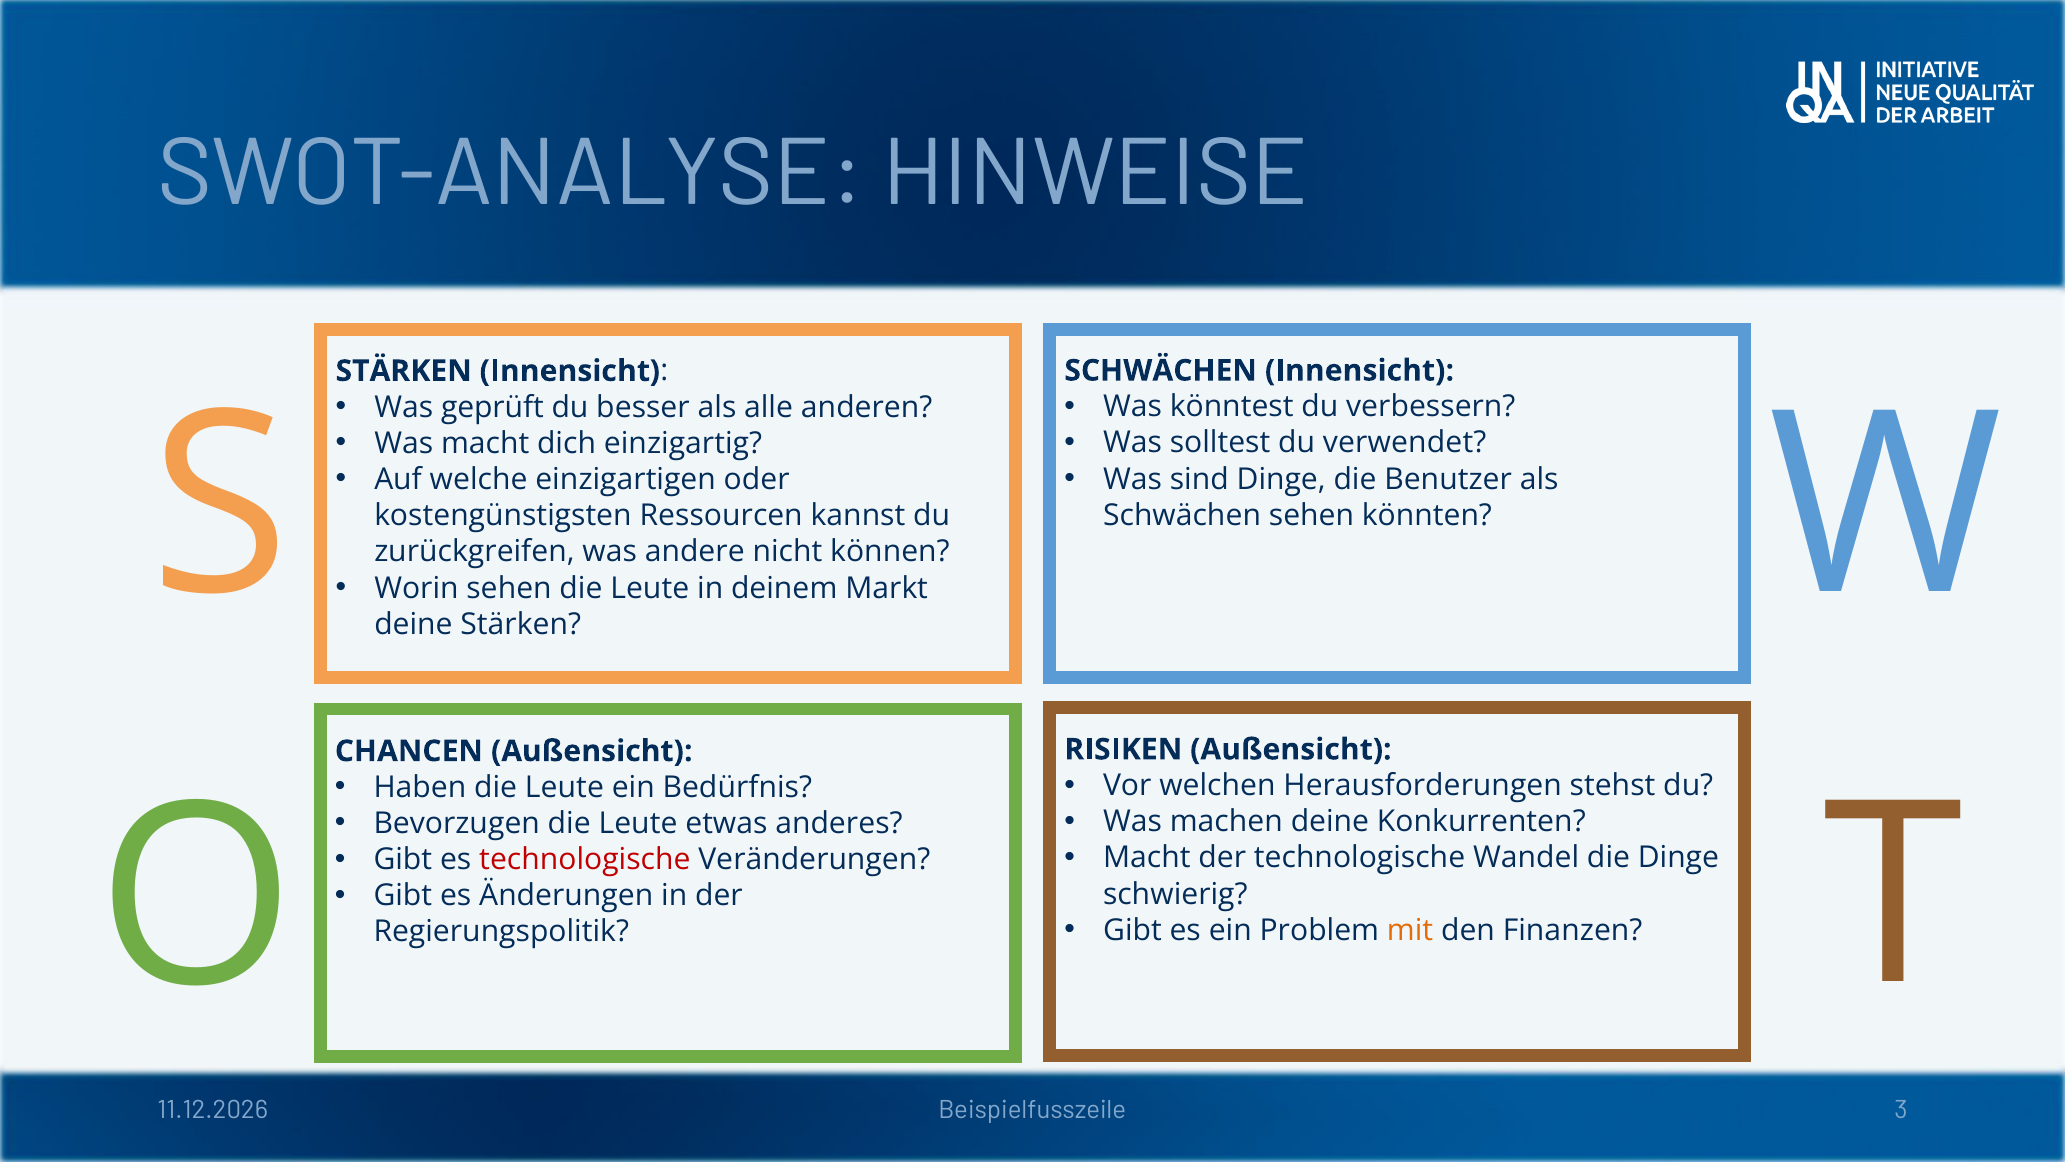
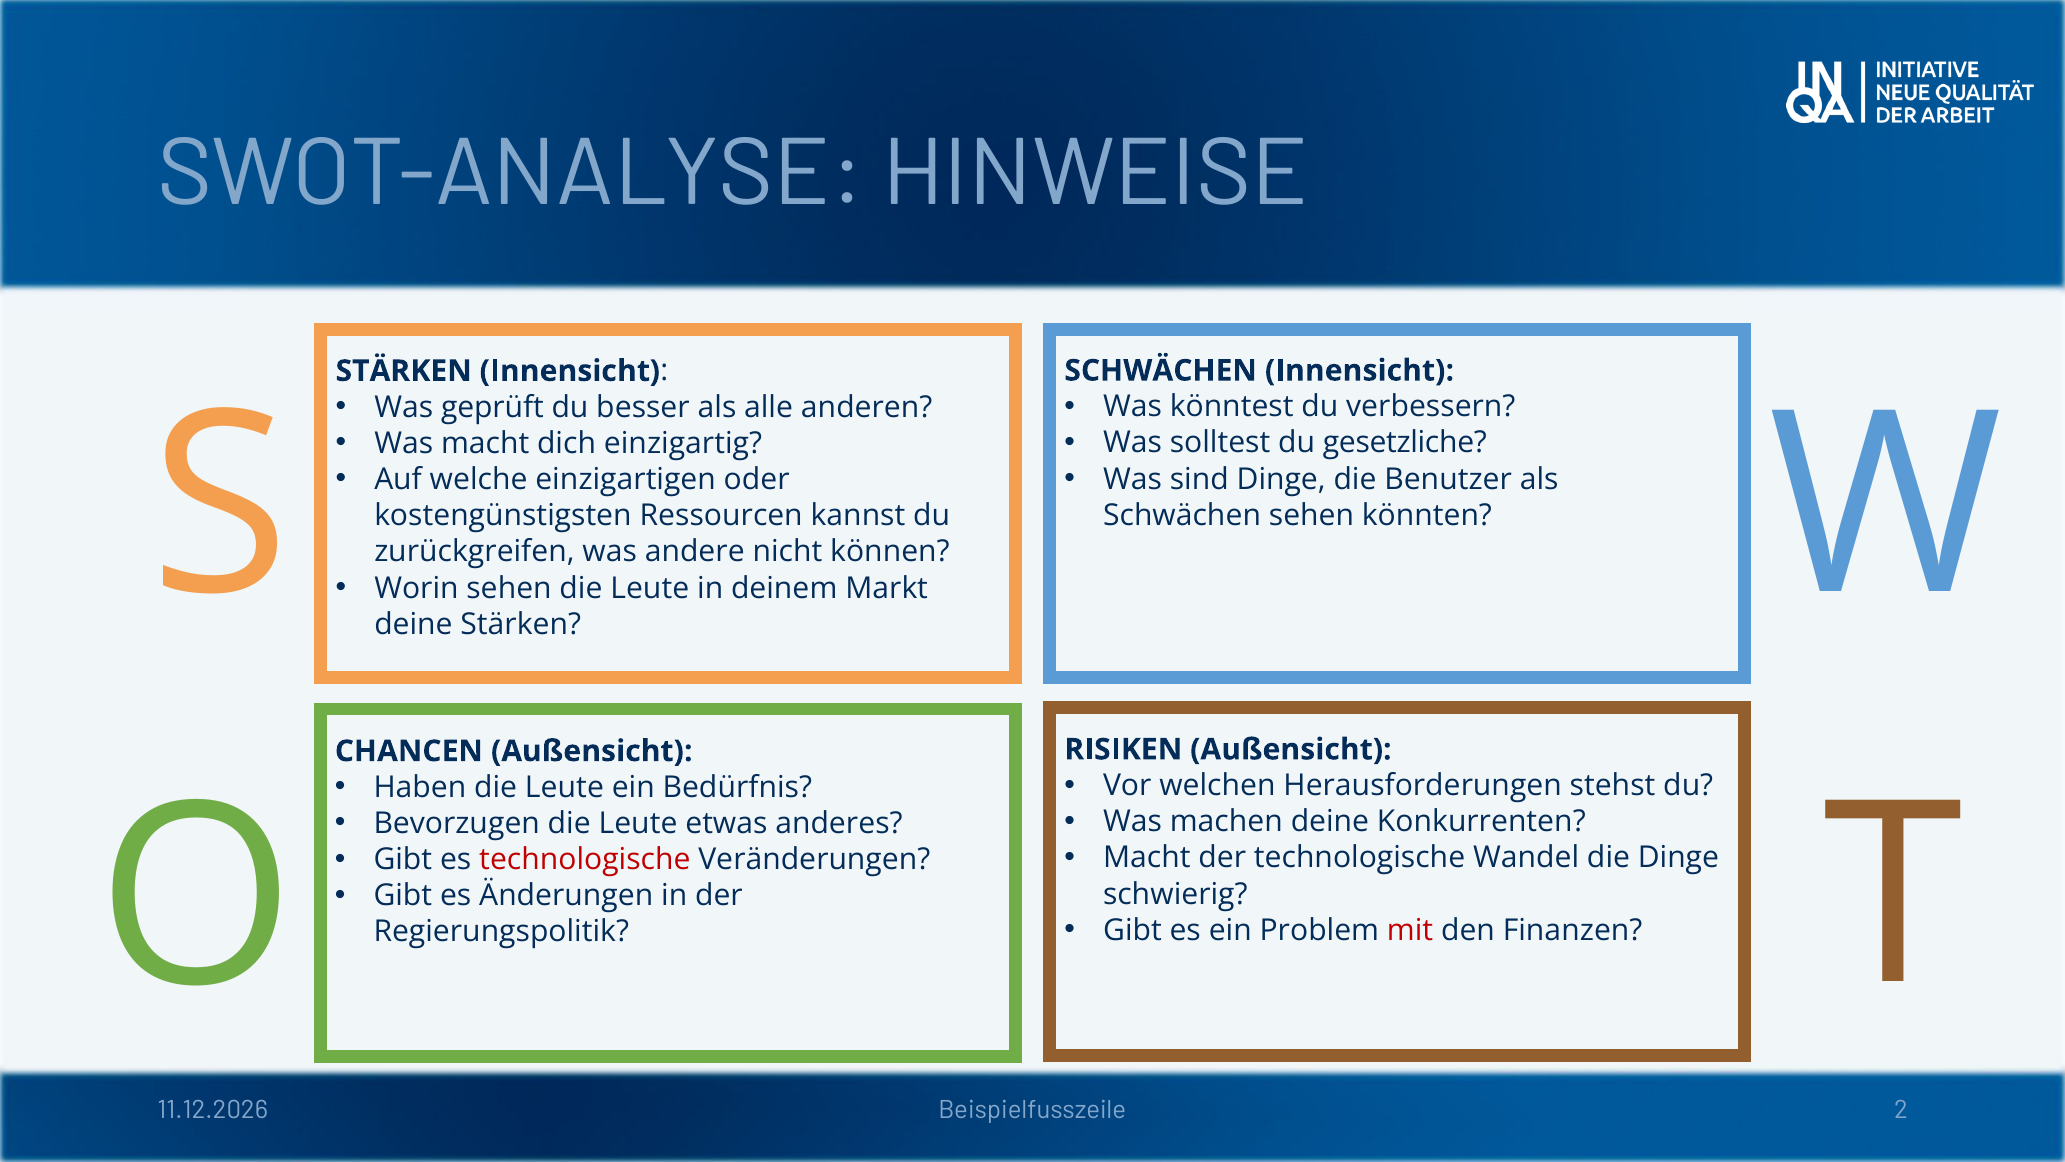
verwendet: verwendet -> gesetzliche
mit colour: orange -> red
3: 3 -> 2
